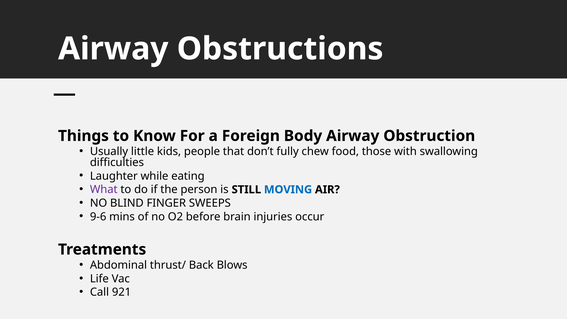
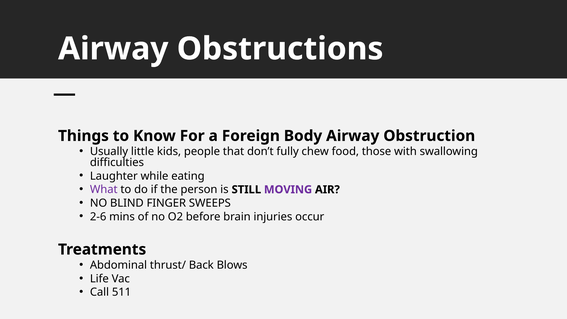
MOVING colour: blue -> purple
9-6: 9-6 -> 2-6
921: 921 -> 511
